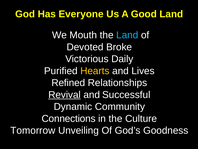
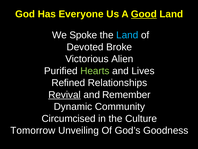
Good underline: none -> present
Mouth: Mouth -> Spoke
Daily: Daily -> Alien
Hearts colour: yellow -> light green
Successful: Successful -> Remember
Connections: Connections -> Circumcised
